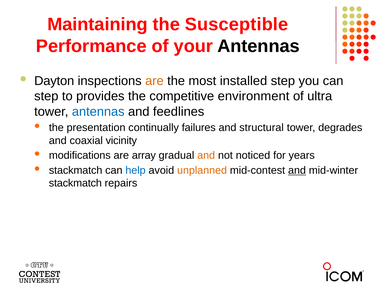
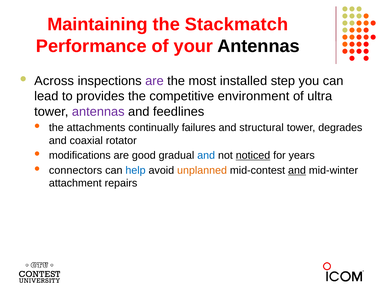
Susceptible: Susceptible -> Stackmatch
Dayton: Dayton -> Across
are at (154, 81) colour: orange -> purple
step at (46, 96): step -> lead
antennas at (98, 112) colour: blue -> purple
presentation: presentation -> attachments
vicinity: vicinity -> rotator
array: array -> good
and at (206, 155) colour: orange -> blue
noticed underline: none -> present
stackmatch at (76, 170): stackmatch -> connectors
stackmatch at (75, 183): stackmatch -> attachment
